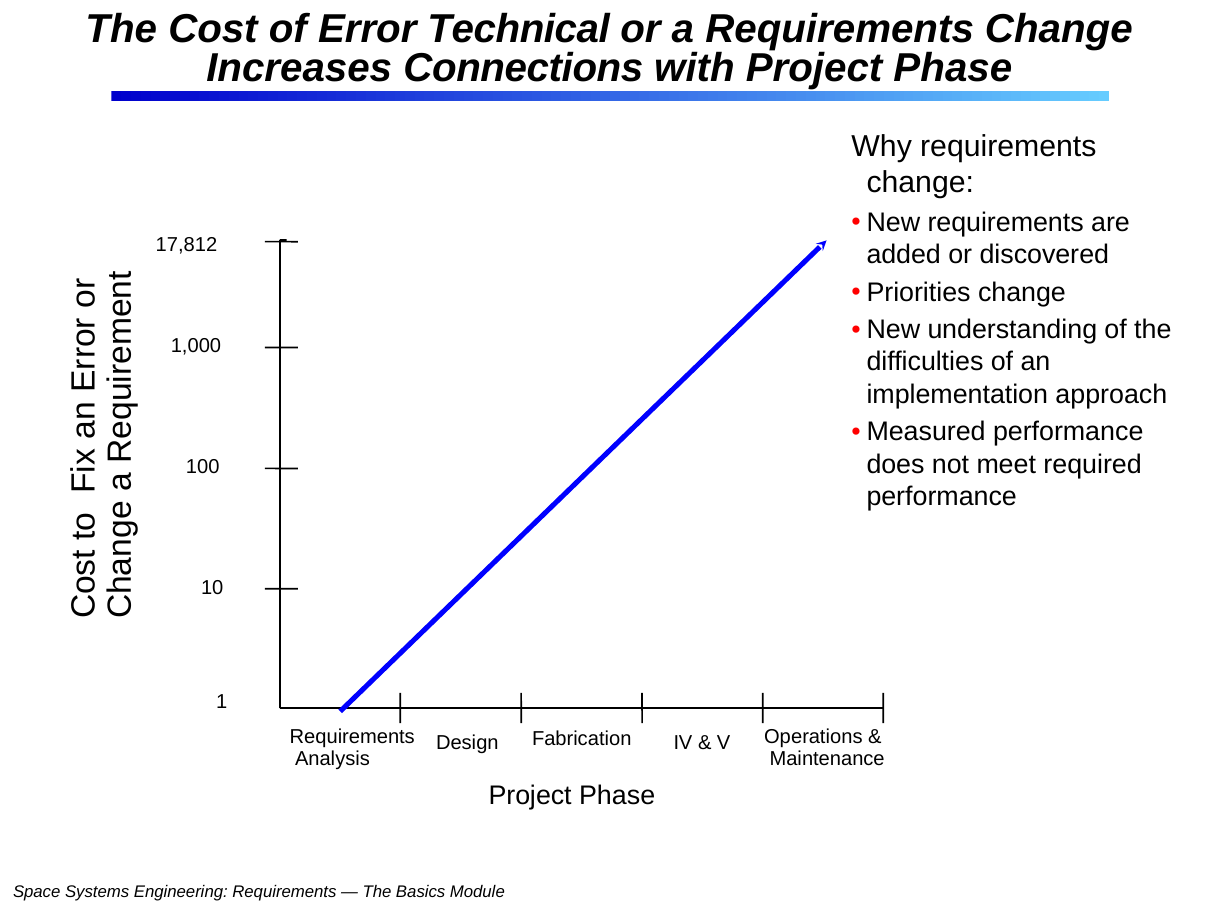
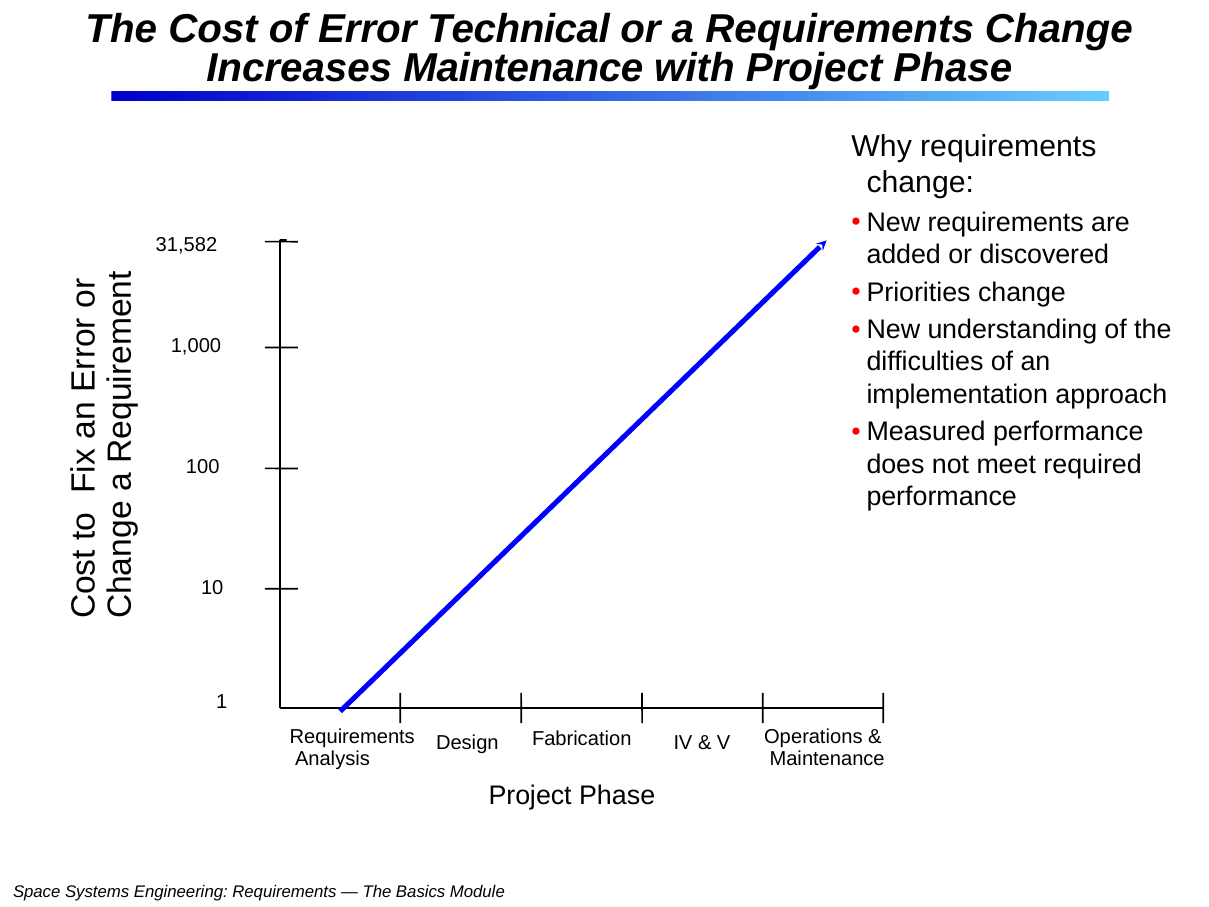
Increases Connections: Connections -> Maintenance
17,812: 17,812 -> 31,582
